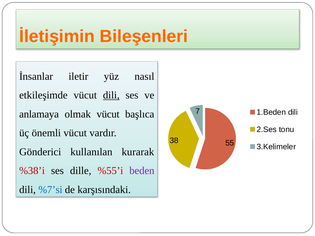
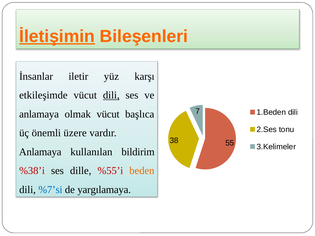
İletişimin underline: none -> present
nasıl: nasıl -> karşı
önemli vücut: vücut -> üzere
Gönderici at (40, 152): Gönderici -> Anlamaya
kurarak: kurarak -> bildirim
beden colour: purple -> orange
karşısındaki: karşısındaki -> yargılamaya
